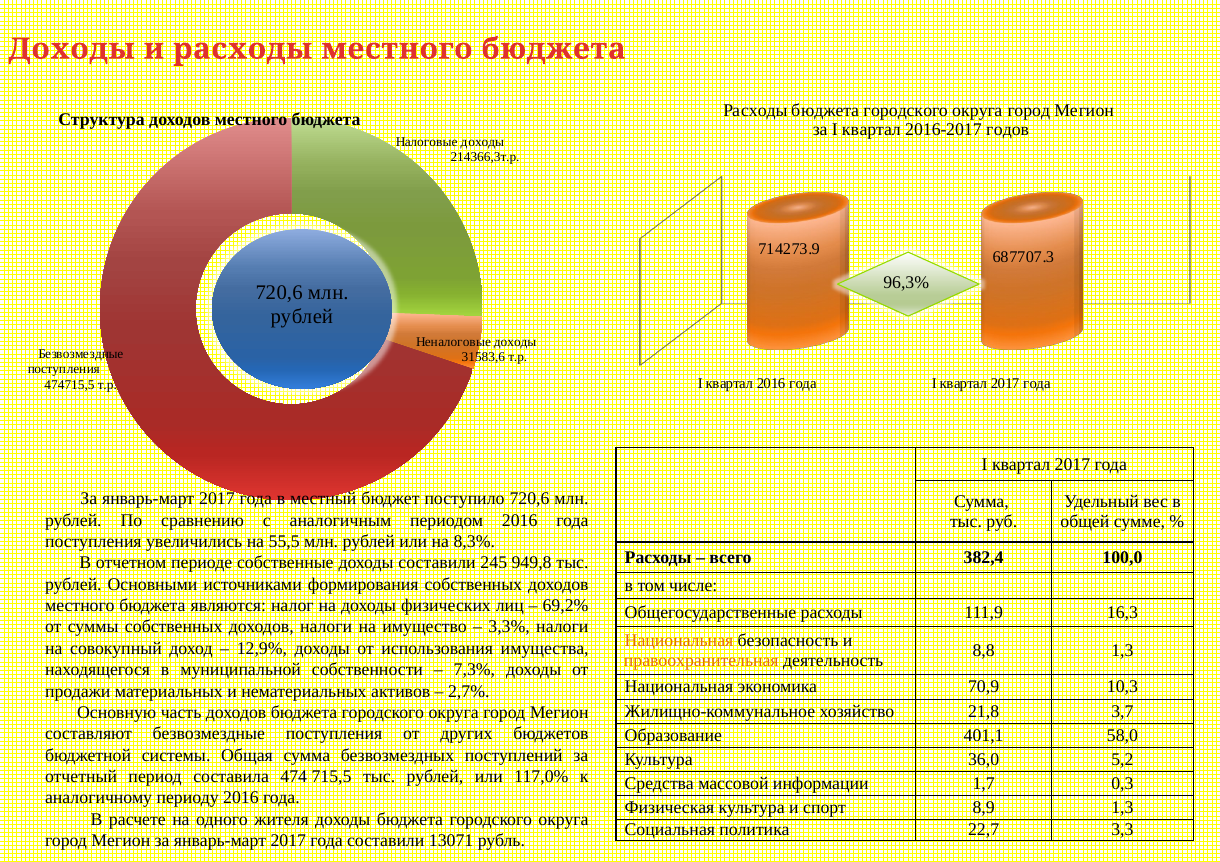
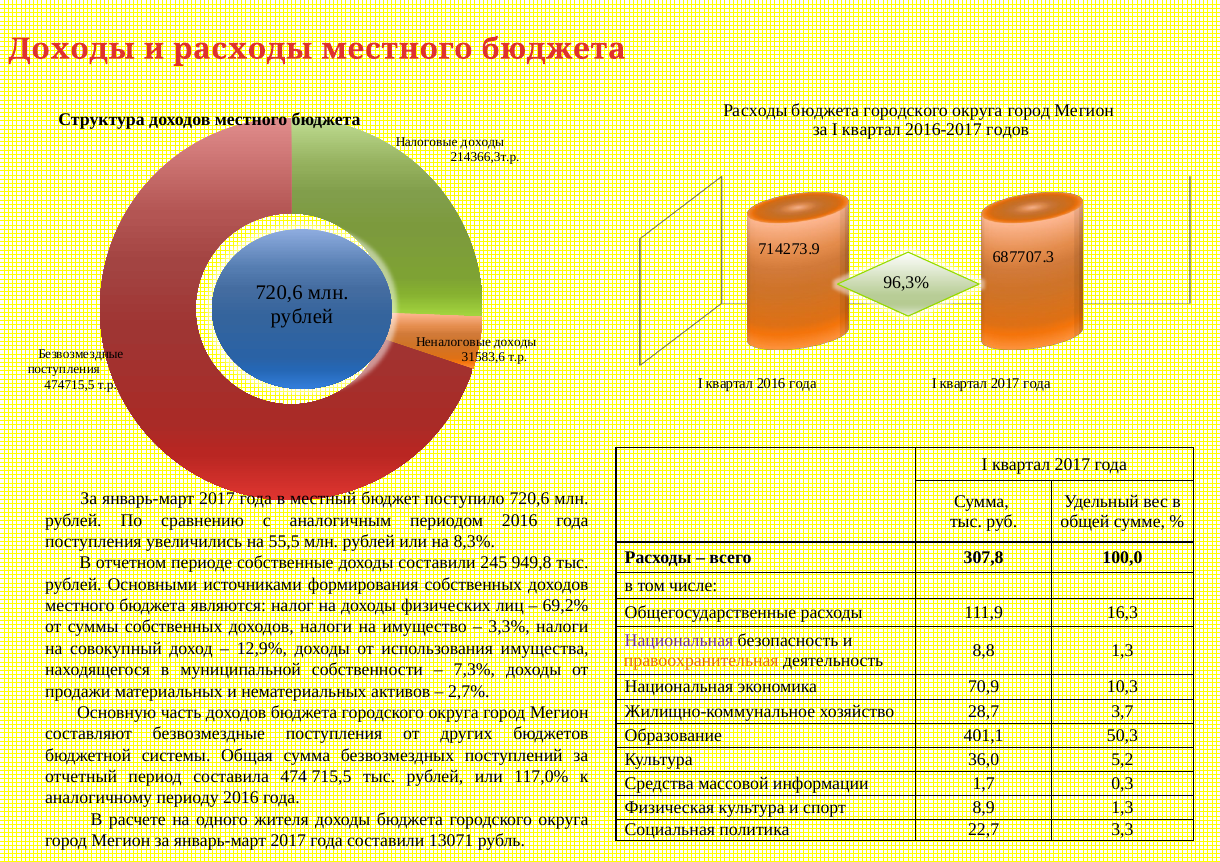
382,4: 382,4 -> 307,8
Национальная at (679, 641) colour: orange -> purple
21,8: 21,8 -> 28,7
58,0: 58,0 -> 50,3
